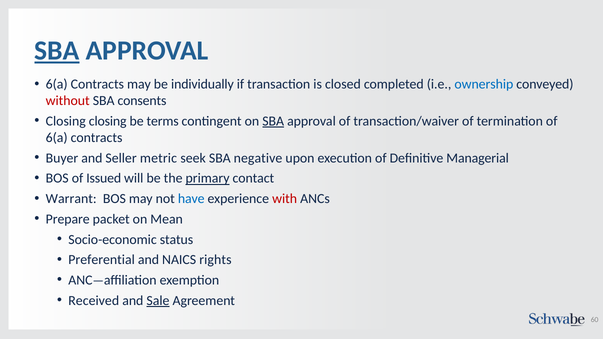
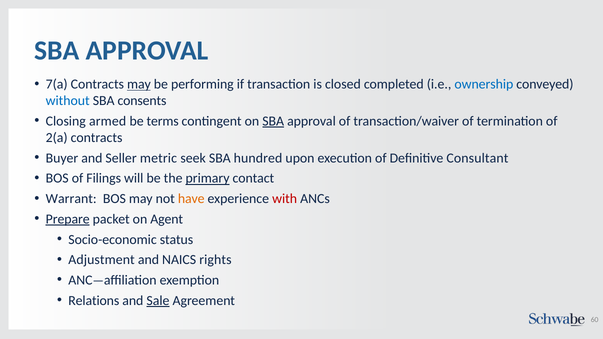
SBA at (57, 51) underline: present -> none
6(a at (57, 84): 6(a -> 7(a
may at (139, 84) underline: none -> present
individually: individually -> performing
without colour: red -> blue
Closing closing: closing -> armed
6(a at (57, 138): 6(a -> 2(a
negative: negative -> hundred
Managerial: Managerial -> Consultant
Issued: Issued -> Filings
have colour: blue -> orange
Prepare underline: none -> present
Mean: Mean -> Agent
Preferential: Preferential -> Adjustment
Received: Received -> Relations
